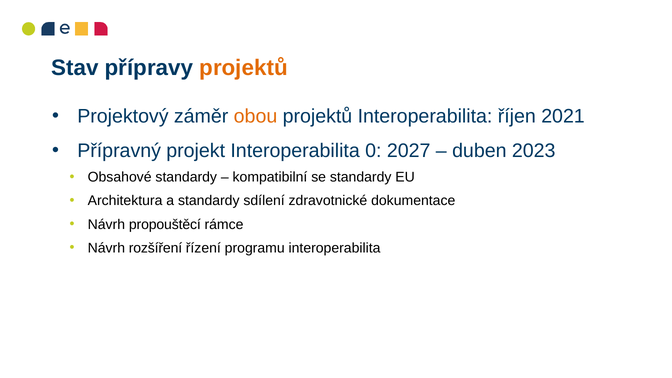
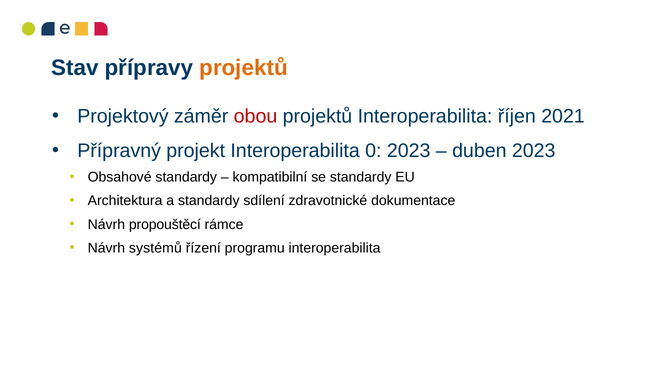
obou colour: orange -> red
0 2027: 2027 -> 2023
rozšíření: rozšíření -> systémů
